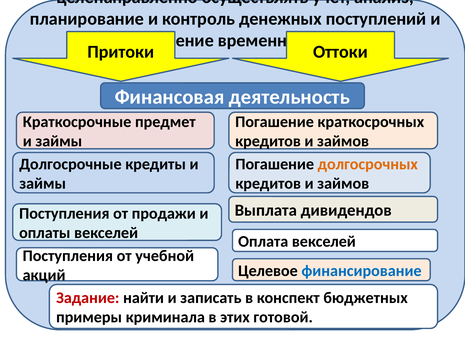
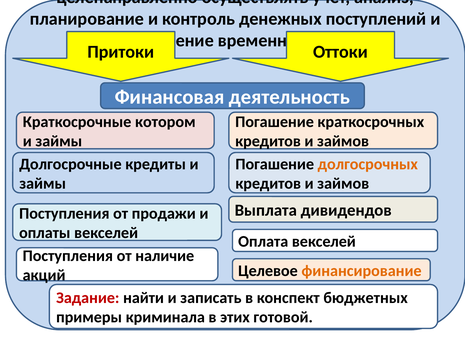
предмет: предмет -> котором
учебной: учебной -> наличие
финансирование colour: blue -> orange
